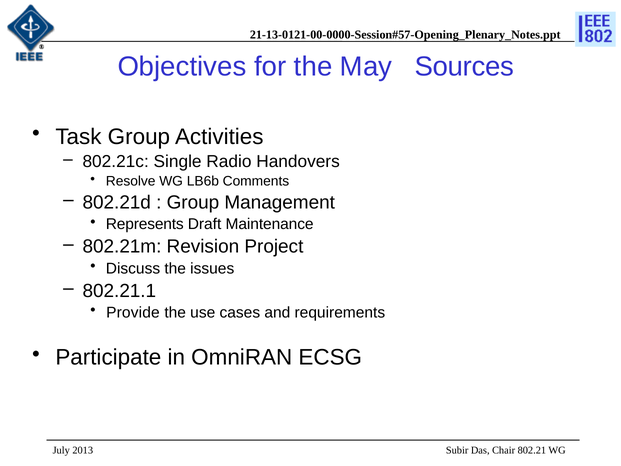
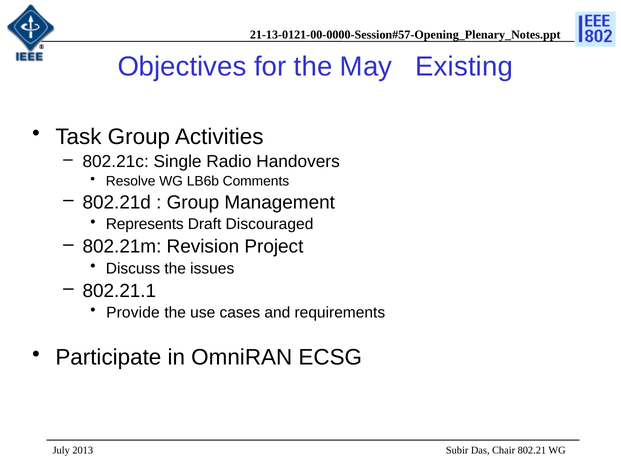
Sources: Sources -> Existing
Maintenance: Maintenance -> Discouraged
